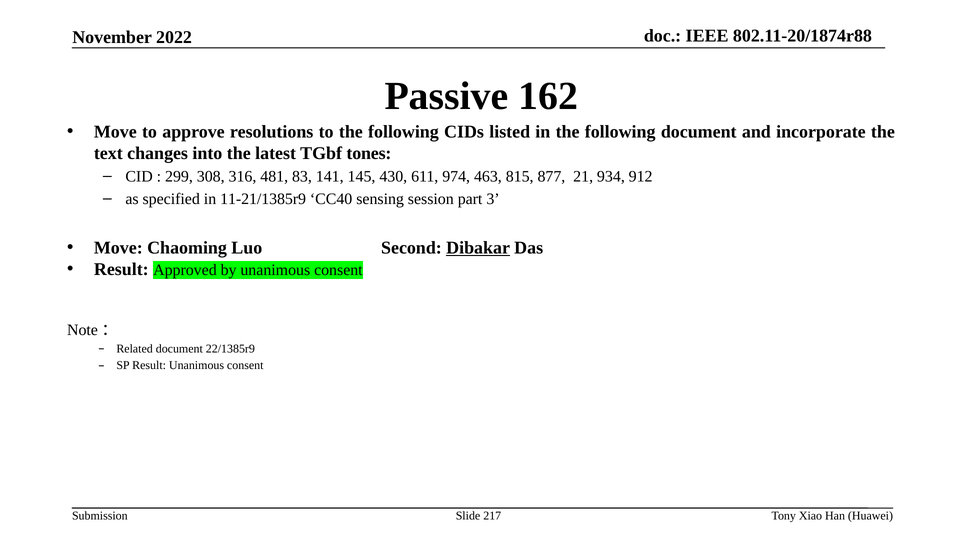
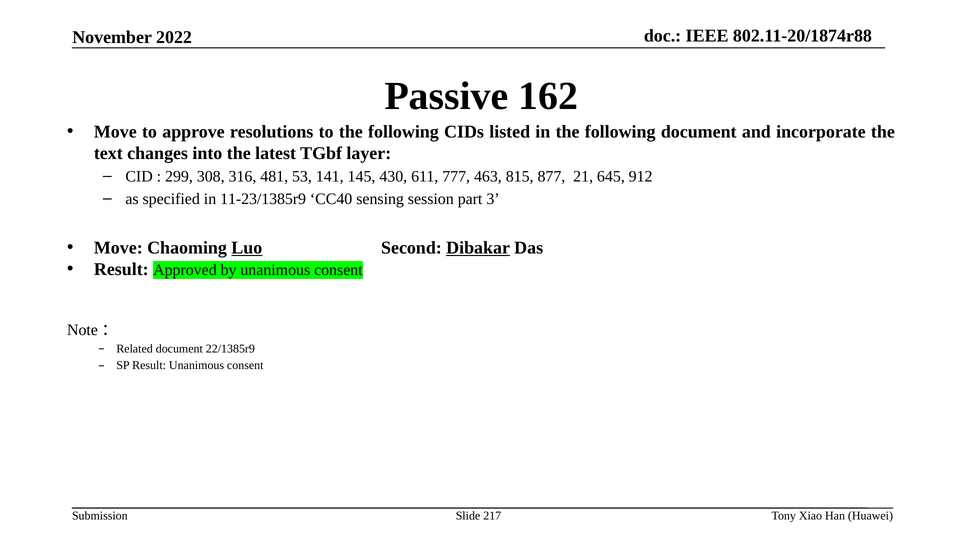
tones: tones -> layer
83: 83 -> 53
974: 974 -> 777
934: 934 -> 645
11-21/1385r9: 11-21/1385r9 -> 11-23/1385r9
Luo underline: none -> present
